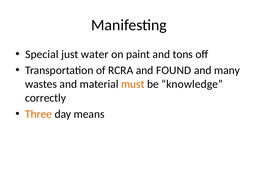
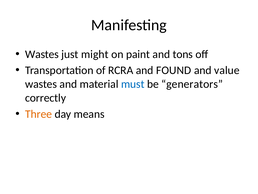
Special at (42, 54): Special -> Wastes
water: water -> might
many: many -> value
must colour: orange -> blue
knowledge: knowledge -> generators
